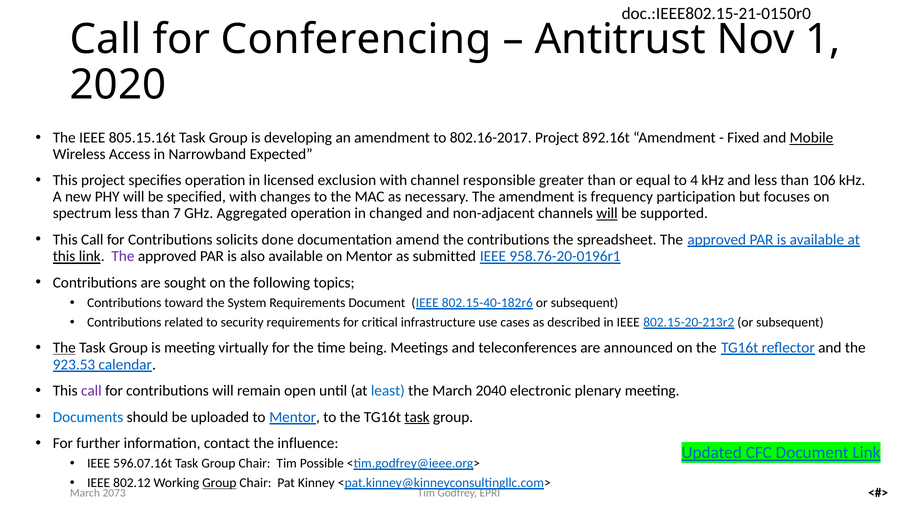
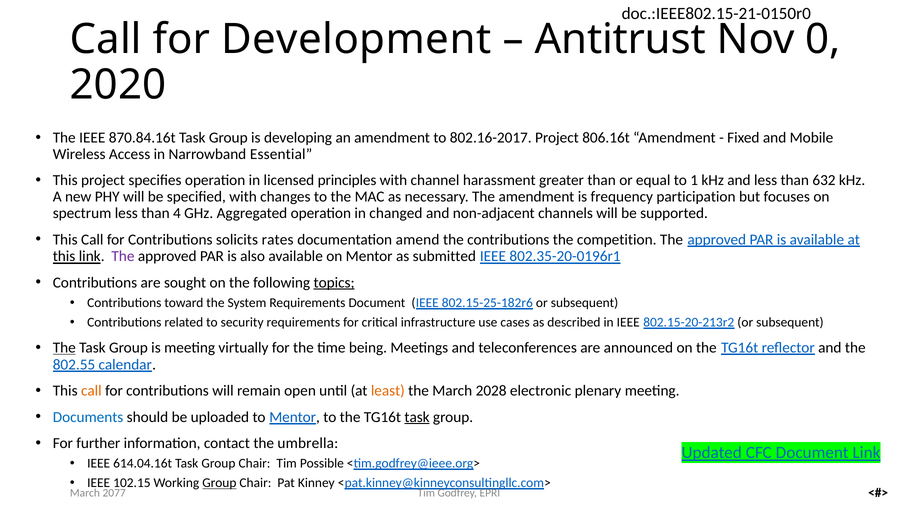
Conferencing: Conferencing -> Development
1: 1 -> 0
805.15.16t: 805.15.16t -> 870.84.16t
892.16t: 892.16t -> 806.16t
Mobile underline: present -> none
Expected: Expected -> Essential
exclusion: exclusion -> principles
responsible: responsible -> harassment
4: 4 -> 1
106: 106 -> 632
7: 7 -> 4
will at (607, 213) underline: present -> none
done: done -> rates
spreadsheet: spreadsheet -> competition
958.76-20-0196r1: 958.76-20-0196r1 -> 802.35-20-0196r1
topics underline: none -> present
802.15-40-182r6: 802.15-40-182r6 -> 802.15-25-182r6
923.53: 923.53 -> 802.55
call at (91, 391) colour: purple -> orange
least colour: blue -> orange
2040: 2040 -> 2028
influence: influence -> umbrella
596.07.16t: 596.07.16t -> 614.04.16t
802.12: 802.12 -> 102.15
2073: 2073 -> 2077
